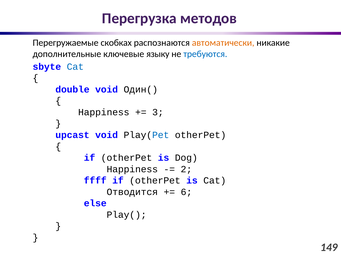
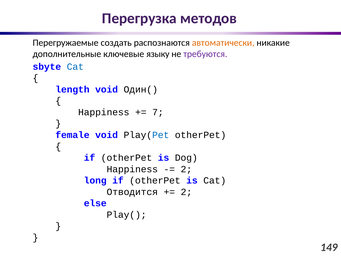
скобках: скобках -> создать
требуются colour: blue -> purple
double: double -> length
3: 3 -> 7
upcast: upcast -> female
ffff: ffff -> long
6 at (186, 192): 6 -> 2
